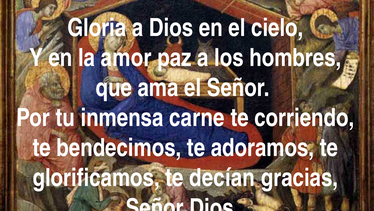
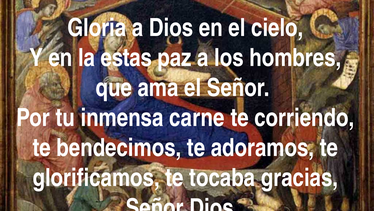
amor: amor -> estas
decían: decían -> tocaba
